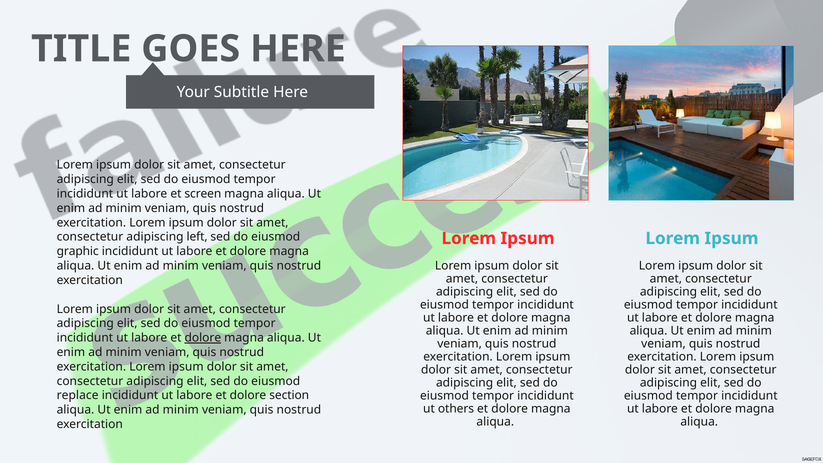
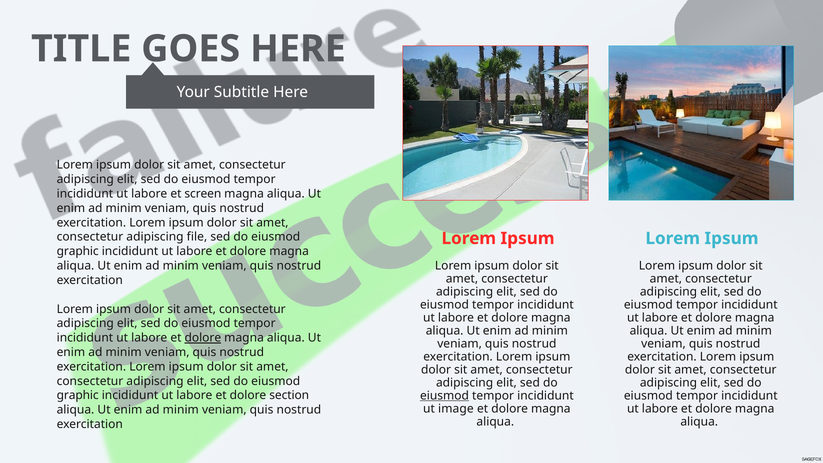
left: left -> file
replace at (78, 395): replace -> graphic
eiusmod at (444, 396) underline: none -> present
others: others -> image
